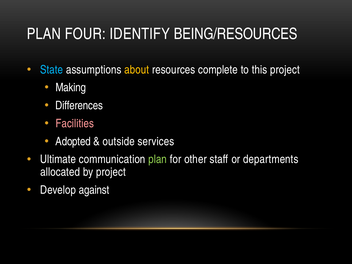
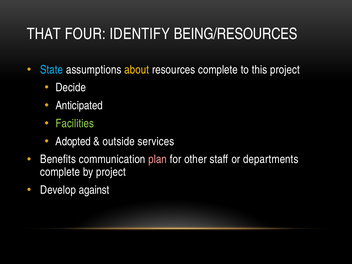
PLAN at (44, 34): PLAN -> THAT
Making: Making -> Decide
Differences: Differences -> Anticipated
Facilities colour: pink -> light green
Ultimate: Ultimate -> Benefits
plan at (158, 159) colour: light green -> pink
allocated at (60, 172): allocated -> complete
